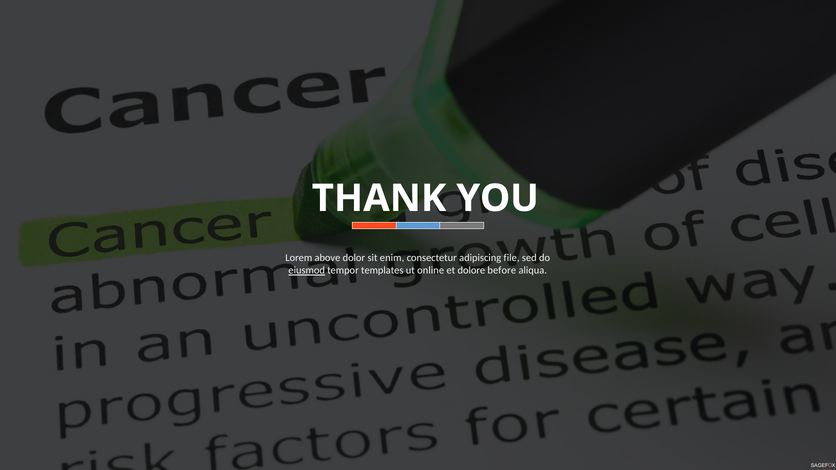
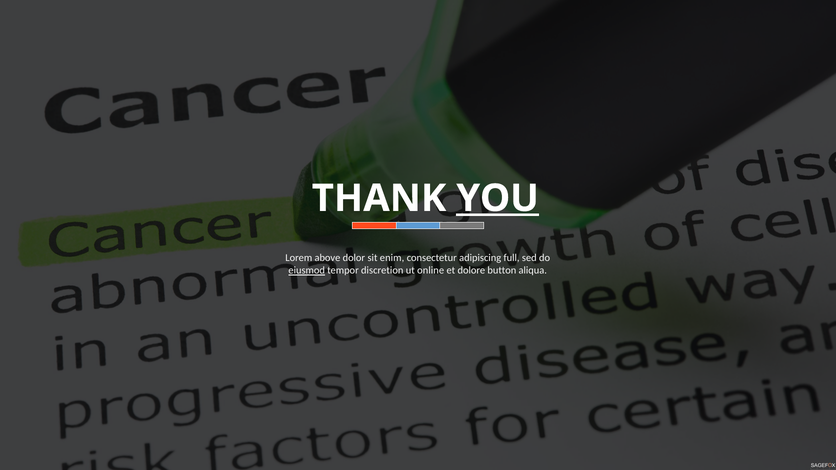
YOU underline: none -> present
file: file -> full
templates: templates -> discretion
before: before -> button
